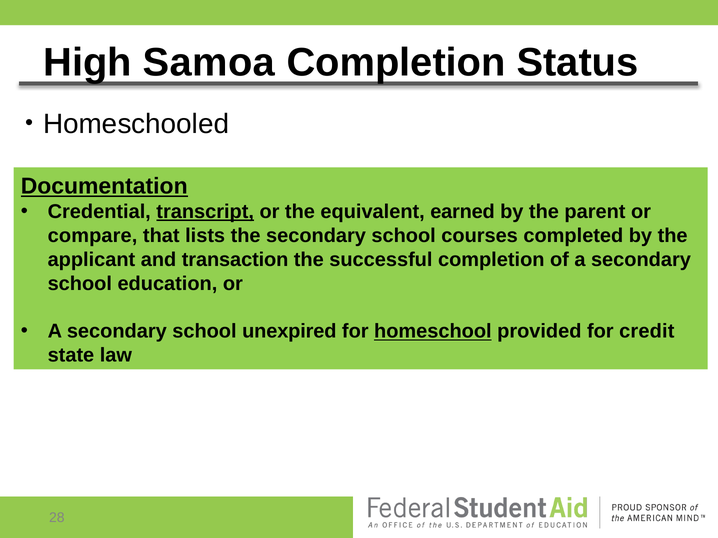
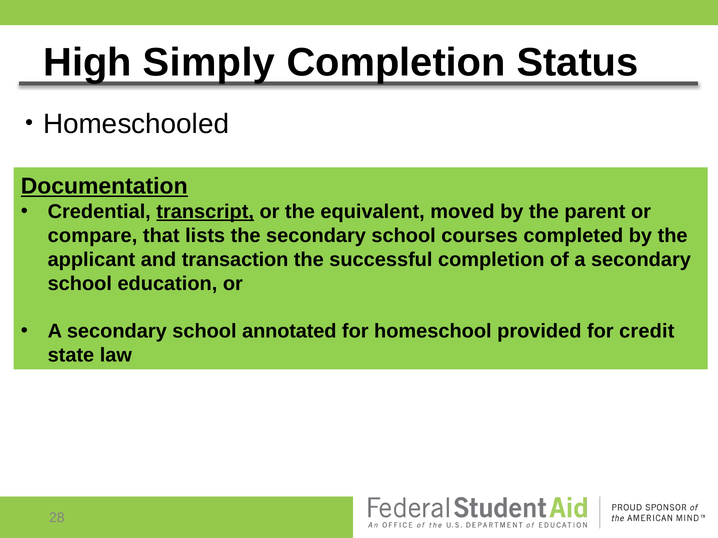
Samoa: Samoa -> Simply
earned: earned -> moved
unexpired: unexpired -> annotated
homeschool underline: present -> none
